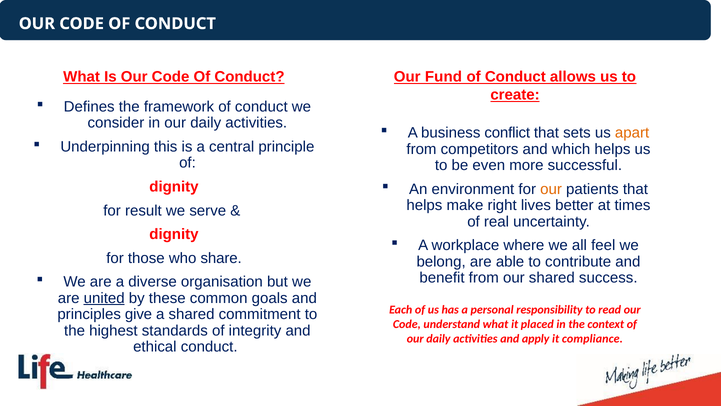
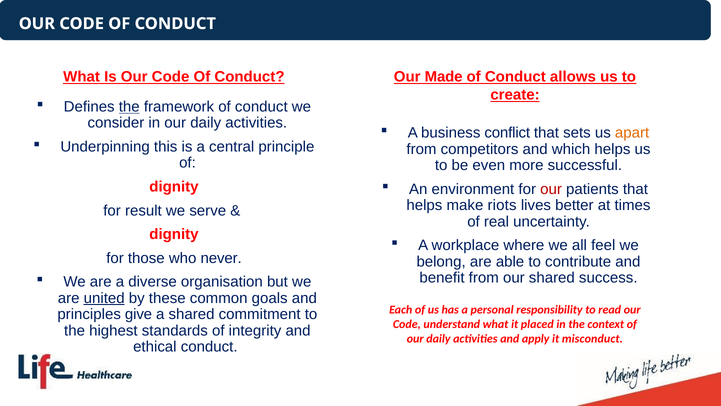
Fund: Fund -> Made
the at (129, 107) underline: none -> present
our at (551, 189) colour: orange -> red
right: right -> riots
share: share -> never
compliance: compliance -> misconduct
